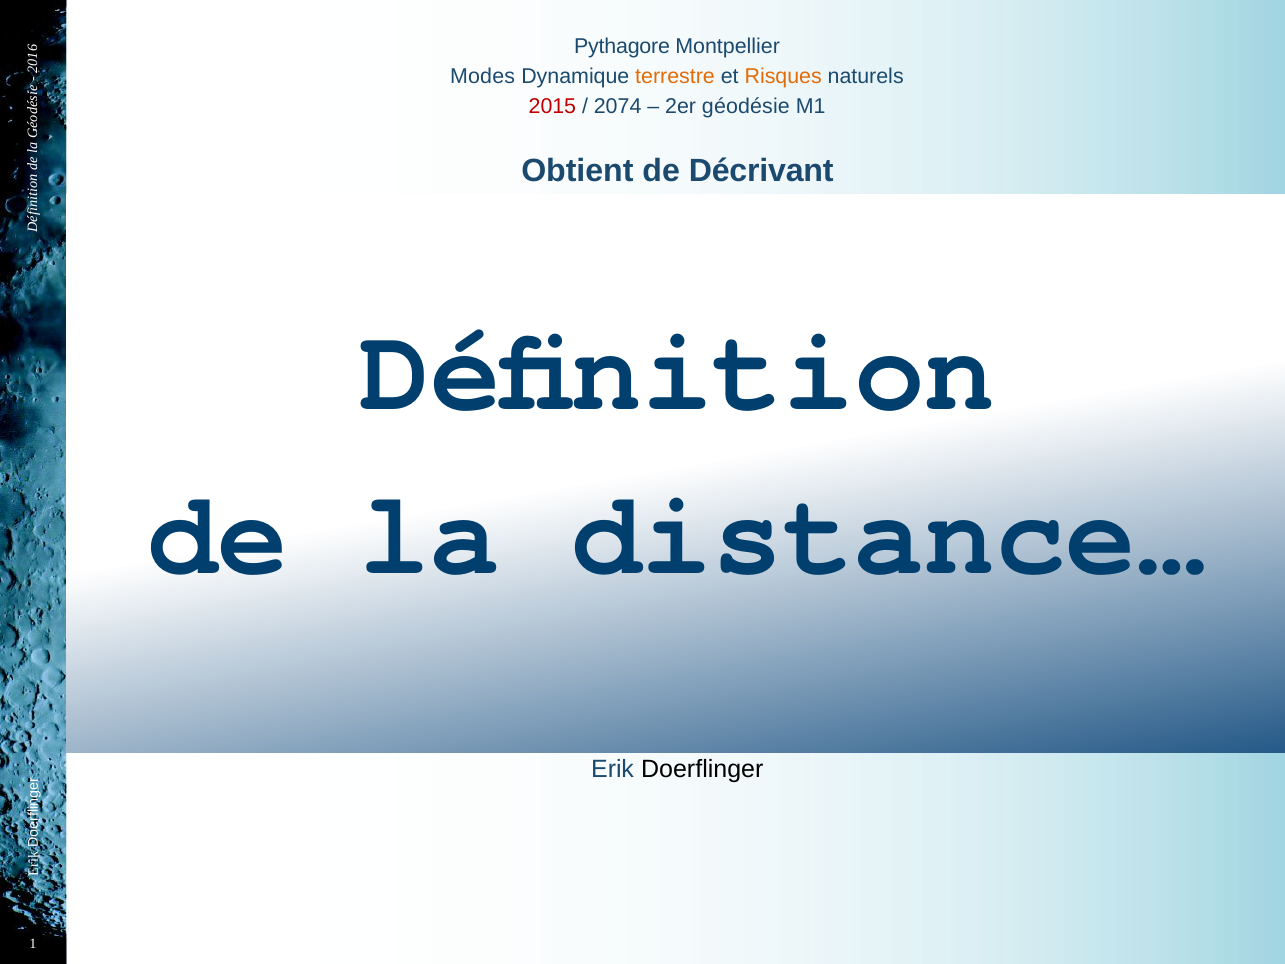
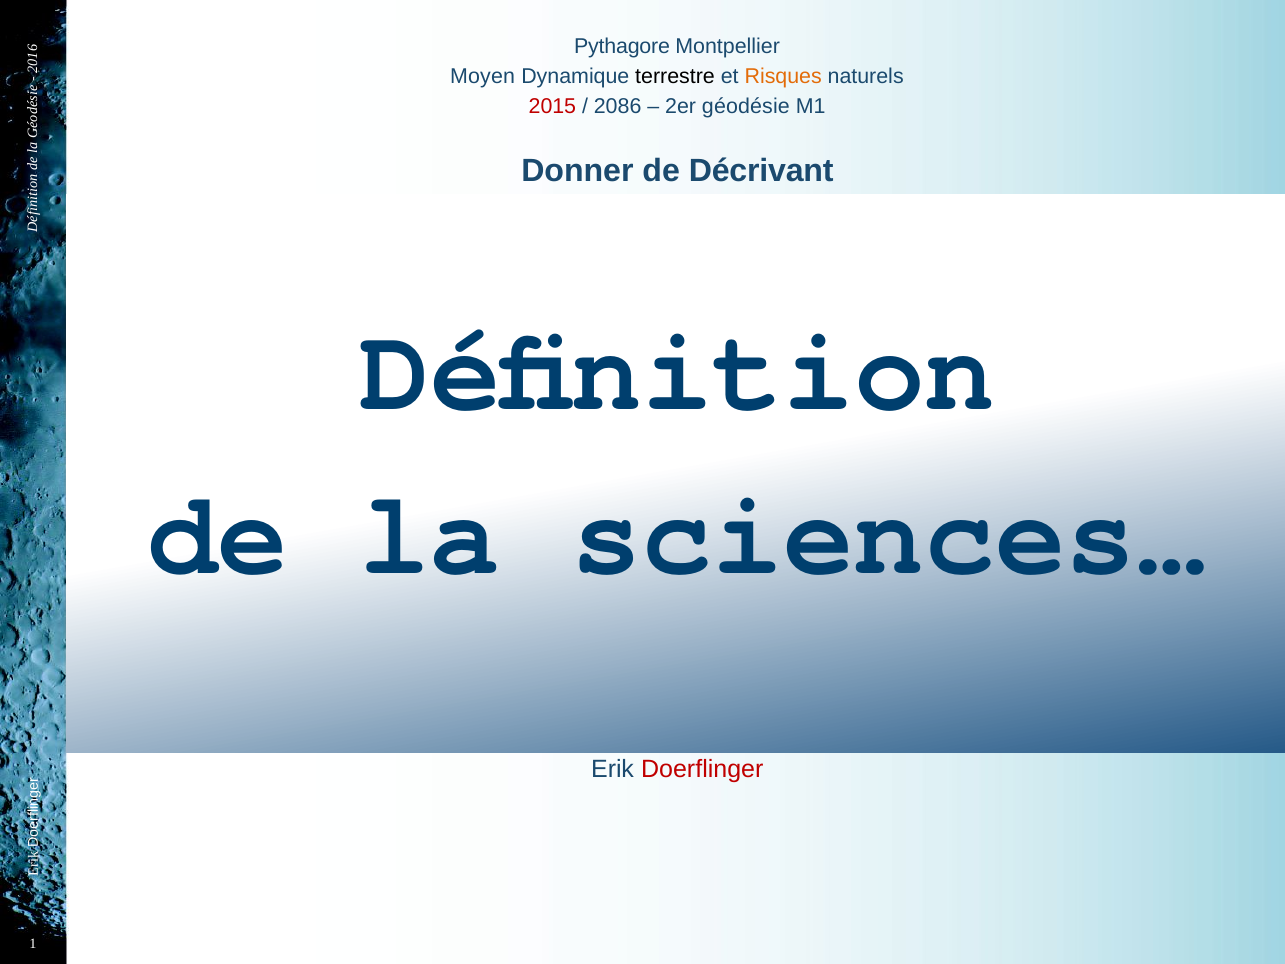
Modes: Modes -> Moyen
terrestre colour: orange -> black
2074: 2074 -> 2086
Obtient: Obtient -> Donner
distance…: distance… -> sciences…
Doerflinger colour: black -> red
